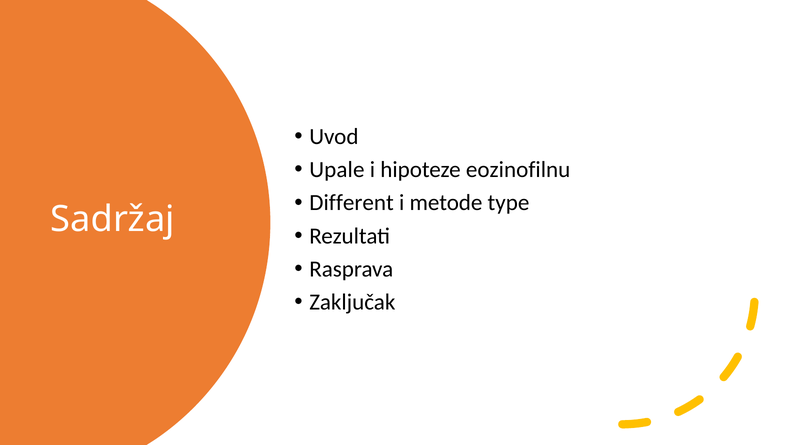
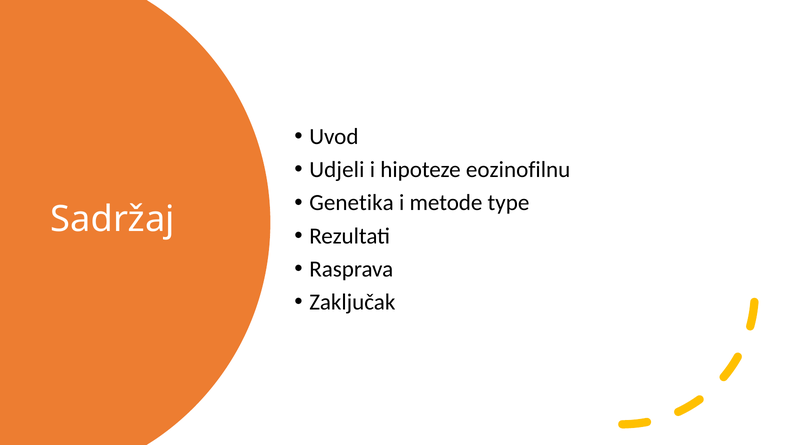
Upale: Upale -> Udjeli
Different: Different -> Genetika
